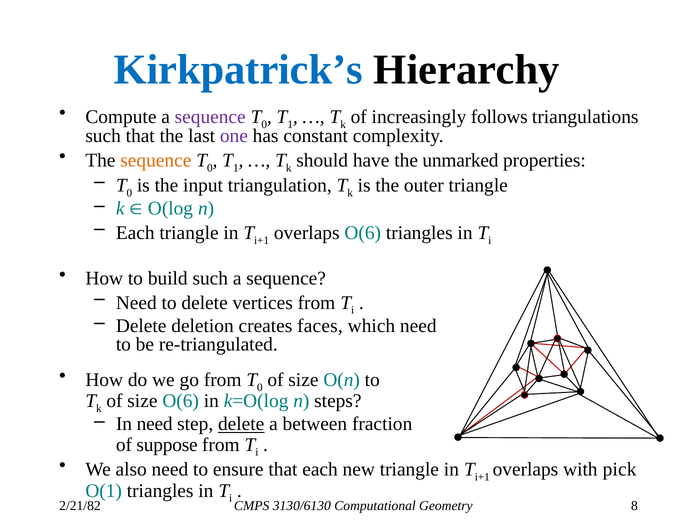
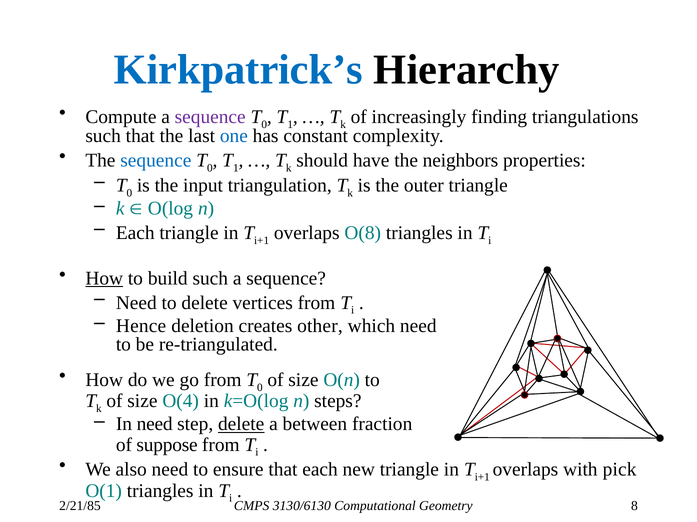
follows: follows -> finding
one colour: purple -> blue
sequence at (156, 161) colour: orange -> blue
unmarked: unmarked -> neighbors
overlaps O(6: O(6 -> O(8
How at (104, 279) underline: none -> present
Delete at (141, 326): Delete -> Hence
faces: faces -> other
size O(6: O(6 -> O(4
2/21/82: 2/21/82 -> 2/21/85
